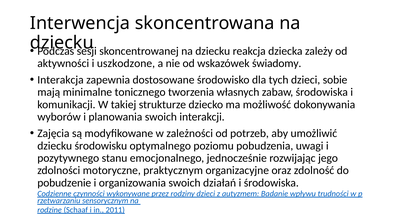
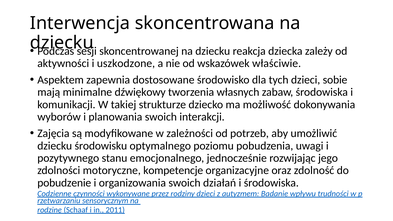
świadomy: świadomy -> właściwie
Interakcja: Interakcja -> Aspektem
tonicznego: tonicznego -> dźwiękowy
praktycznym: praktycznym -> kompetencje
